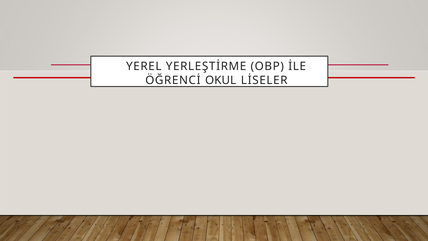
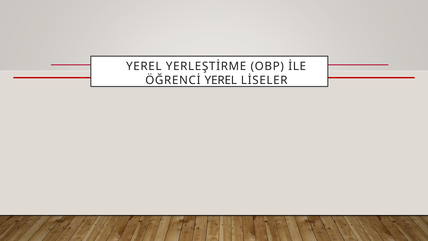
ÖĞRENCİ OKUL: OKUL -> YEREL
